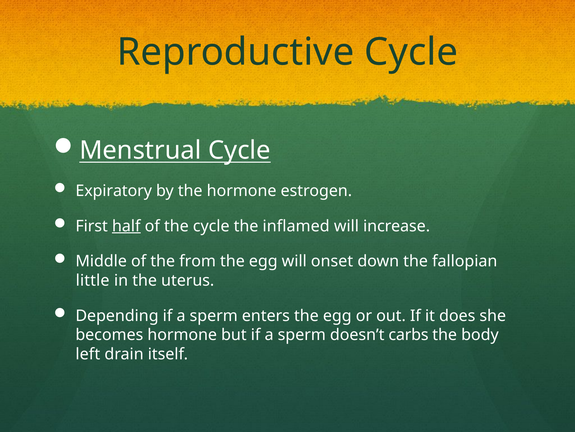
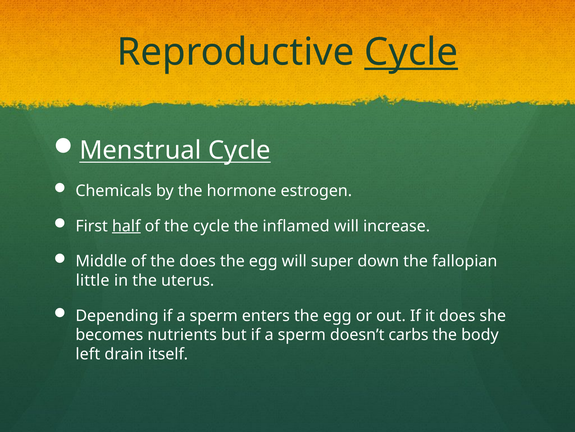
Cycle at (411, 52) underline: none -> present
Expiratory: Expiratory -> Chemicals
the from: from -> does
onset: onset -> super
becomes hormone: hormone -> nutrients
